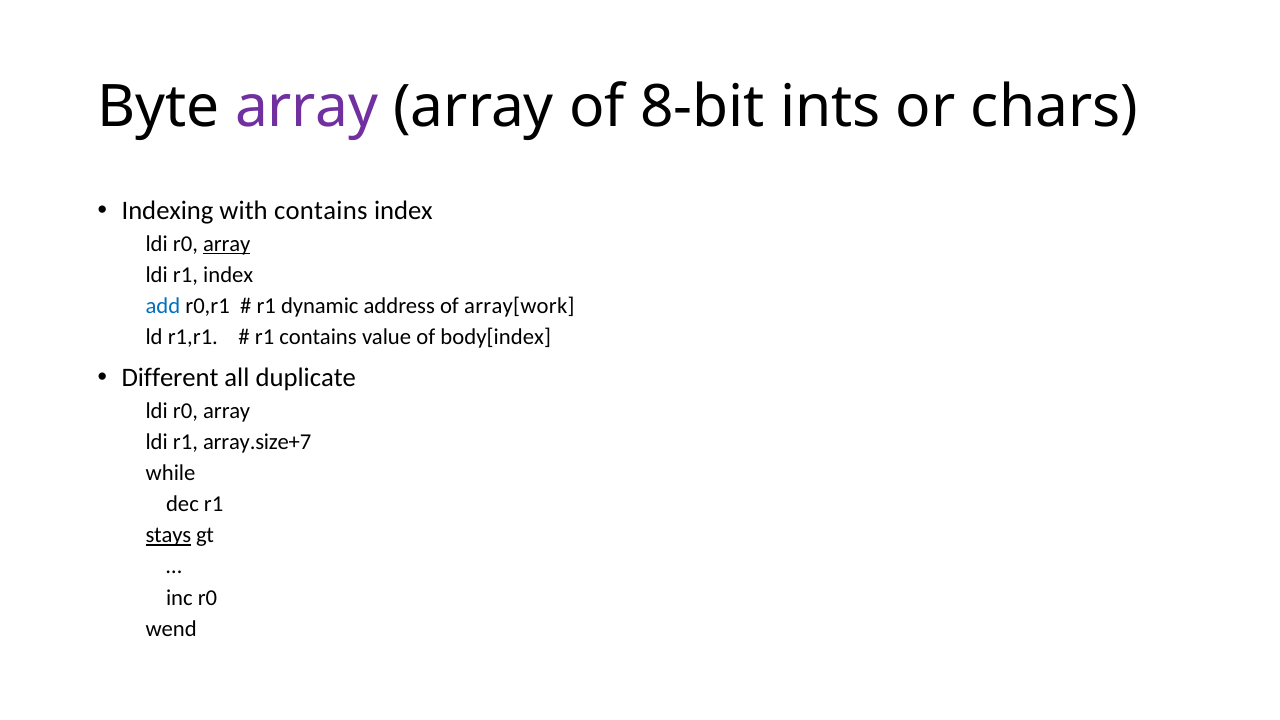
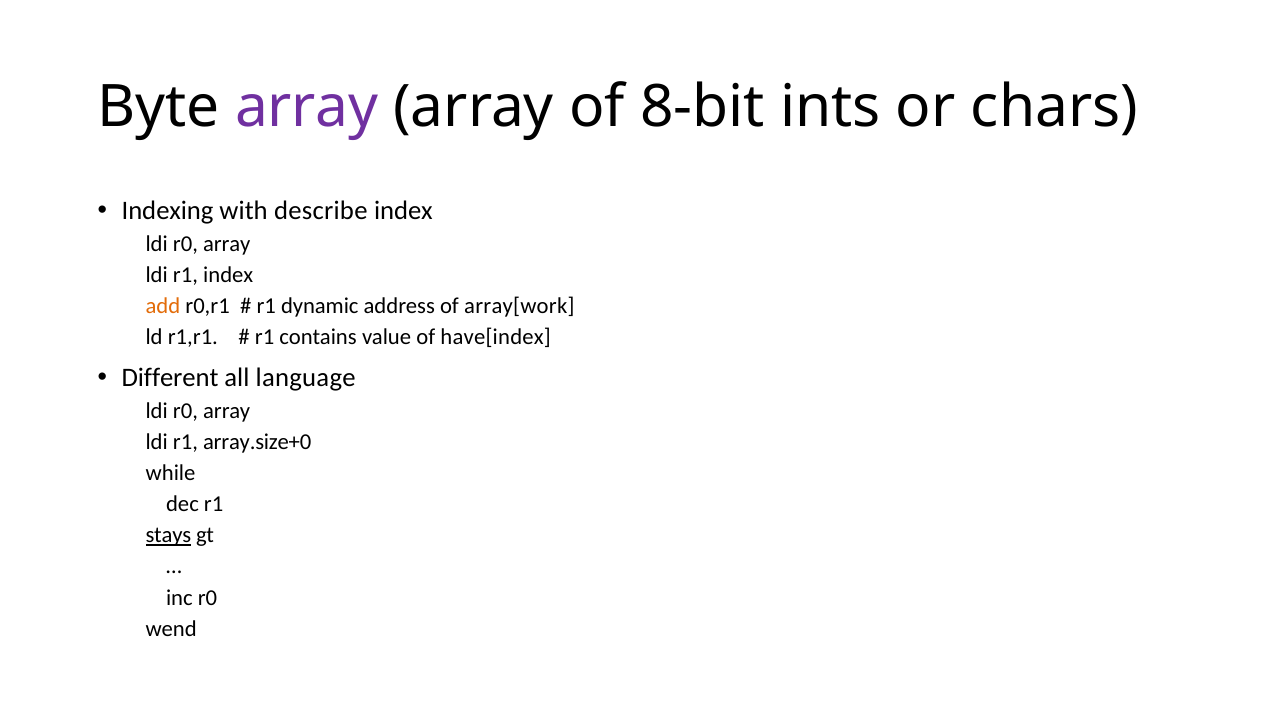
with contains: contains -> describe
array at (227, 244) underline: present -> none
add colour: blue -> orange
body[index: body[index -> have[index
duplicate: duplicate -> language
array.size+7: array.size+7 -> array.size+0
